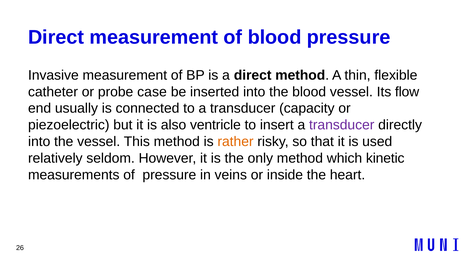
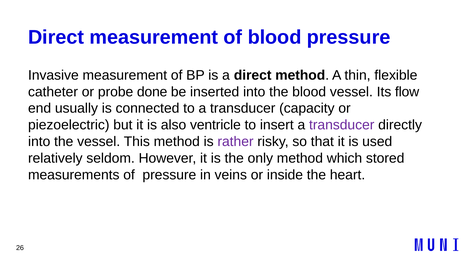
case: case -> done
rather colour: orange -> purple
kinetic: kinetic -> stored
